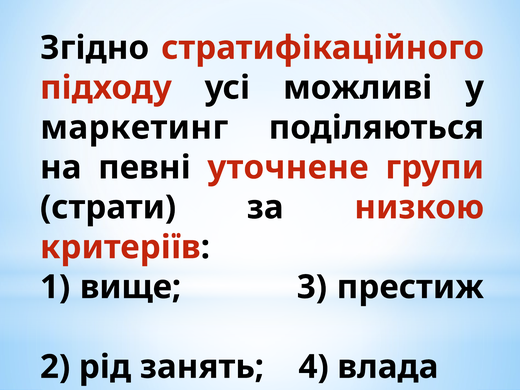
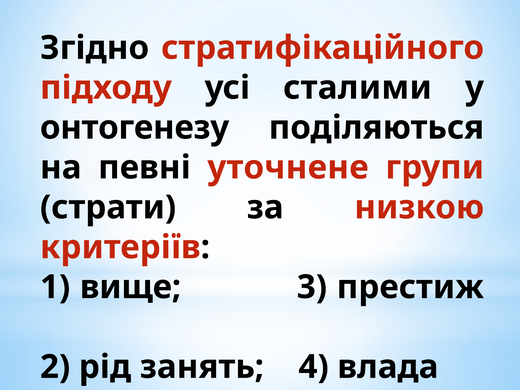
можливі: можливі -> сталими
маркетинг: маркетинг -> онтогенезу
